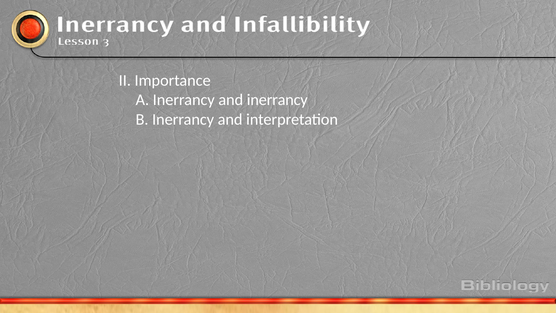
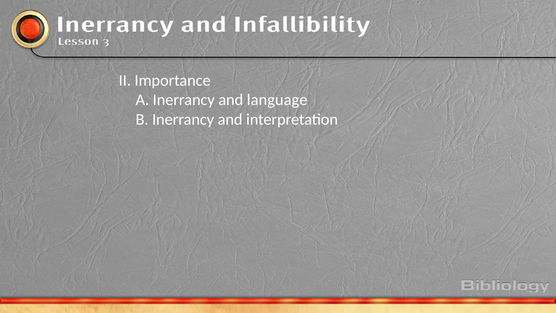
and inerrancy: inerrancy -> language
